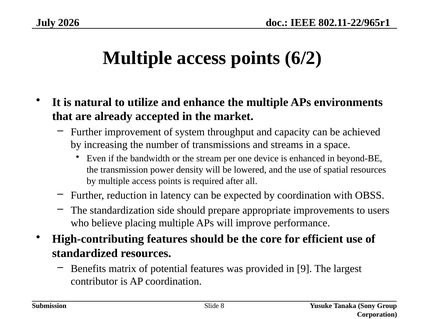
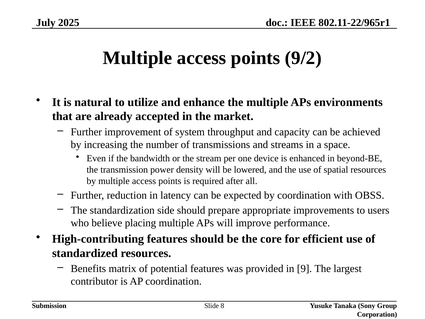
2026: 2026 -> 2025
6/2: 6/2 -> 9/2
